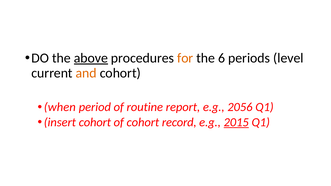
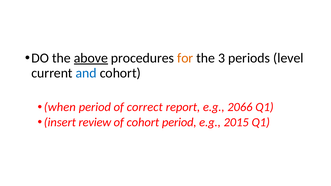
6: 6 -> 3
and colour: orange -> blue
routine: routine -> correct
2056: 2056 -> 2066
insert cohort: cohort -> review
cohort record: record -> period
2015 underline: present -> none
